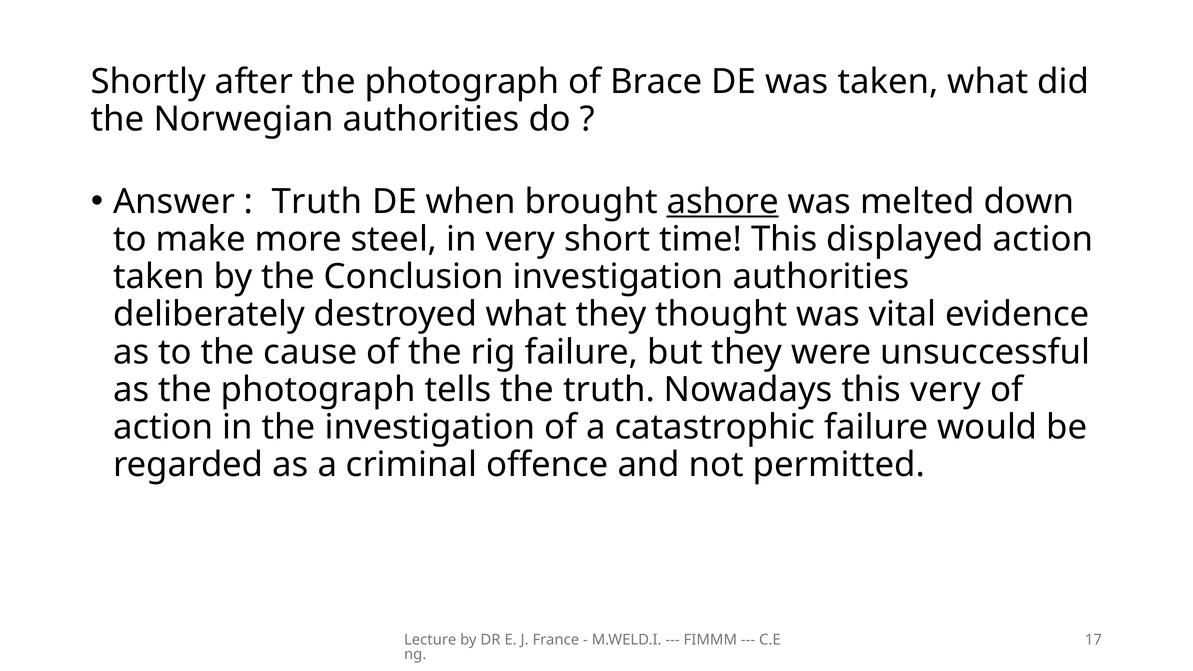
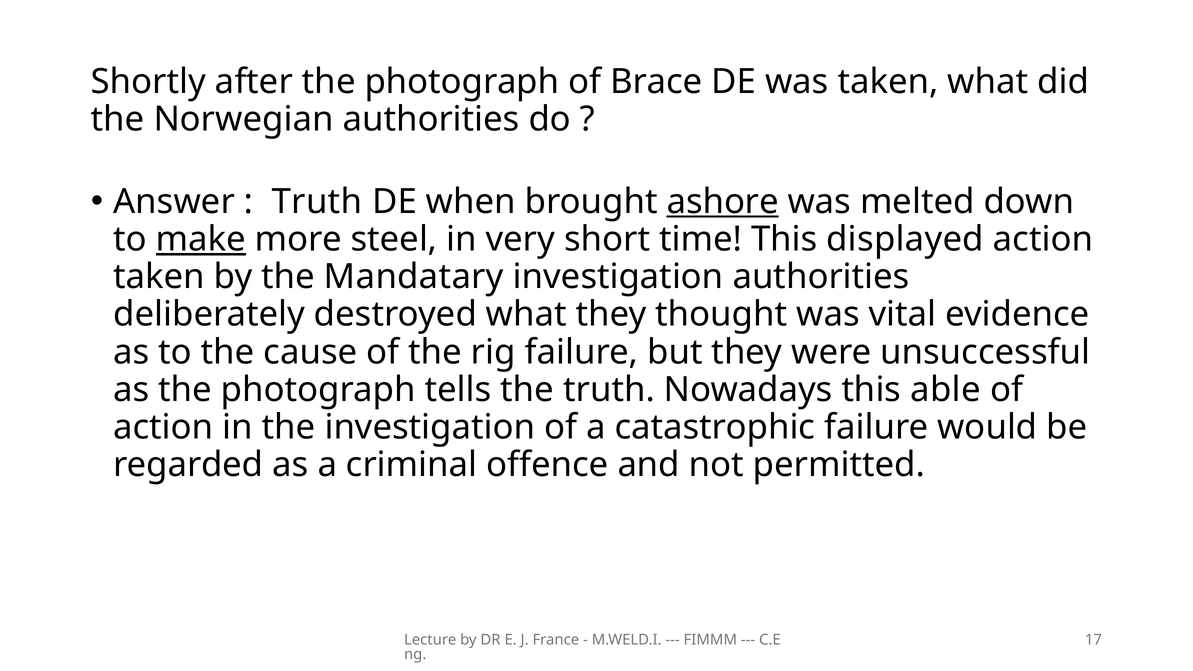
make underline: none -> present
Conclusion: Conclusion -> Mandatary
this very: very -> able
